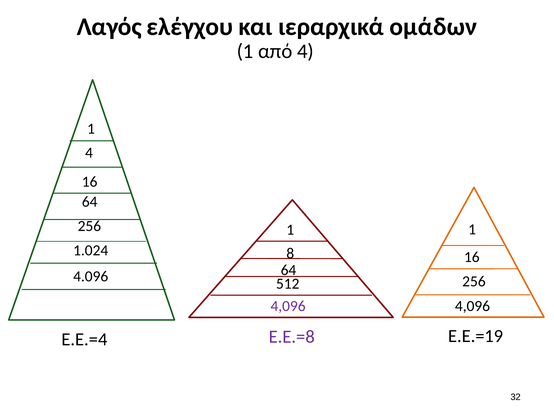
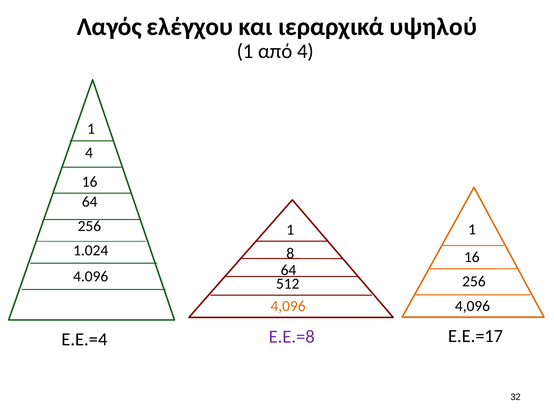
ομάδων: ομάδων -> υψηλού
4,096 at (288, 306) colour: purple -> orange
Ε.Ε.=19: Ε.Ε.=19 -> Ε.Ε.=17
